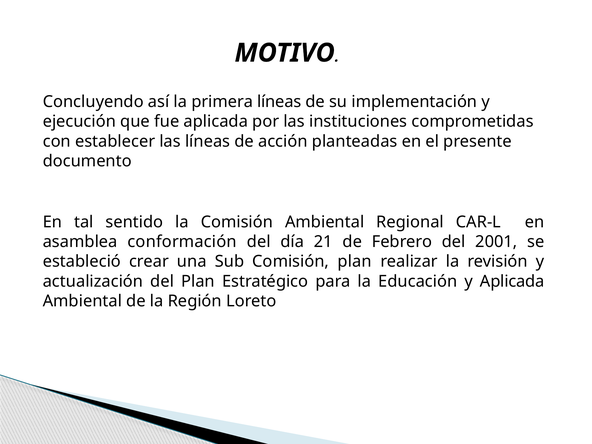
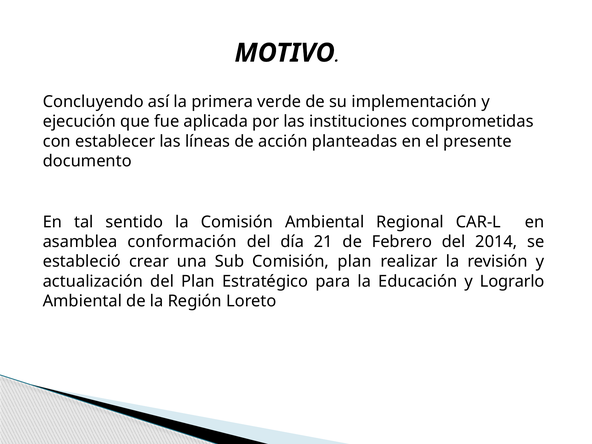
primera líneas: líneas -> verde
2001: 2001 -> 2014
y Aplicada: Aplicada -> Lograrlo
